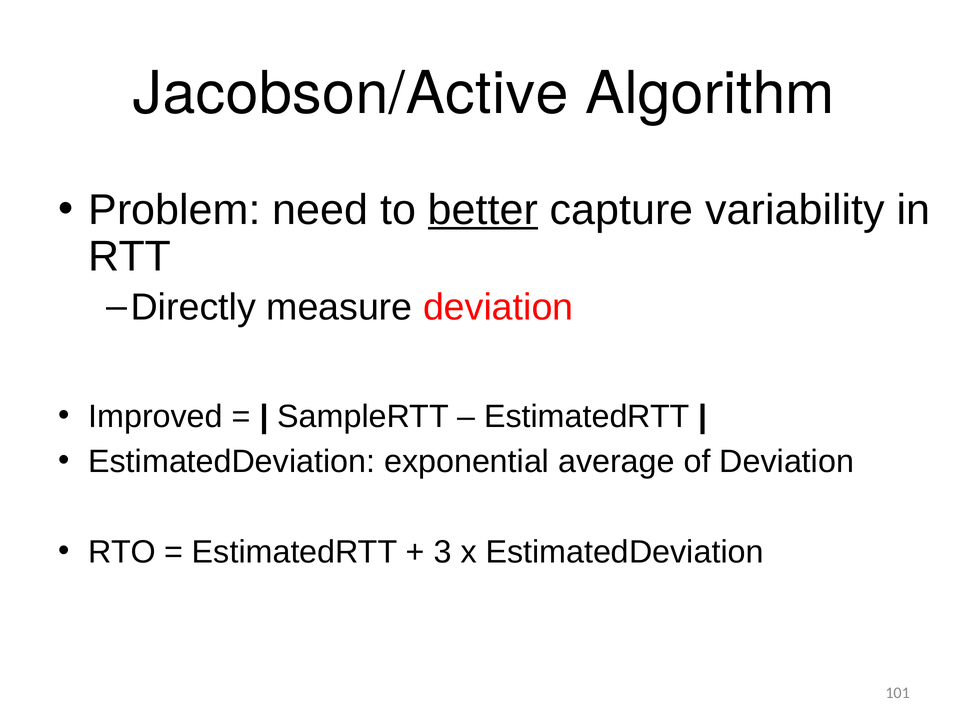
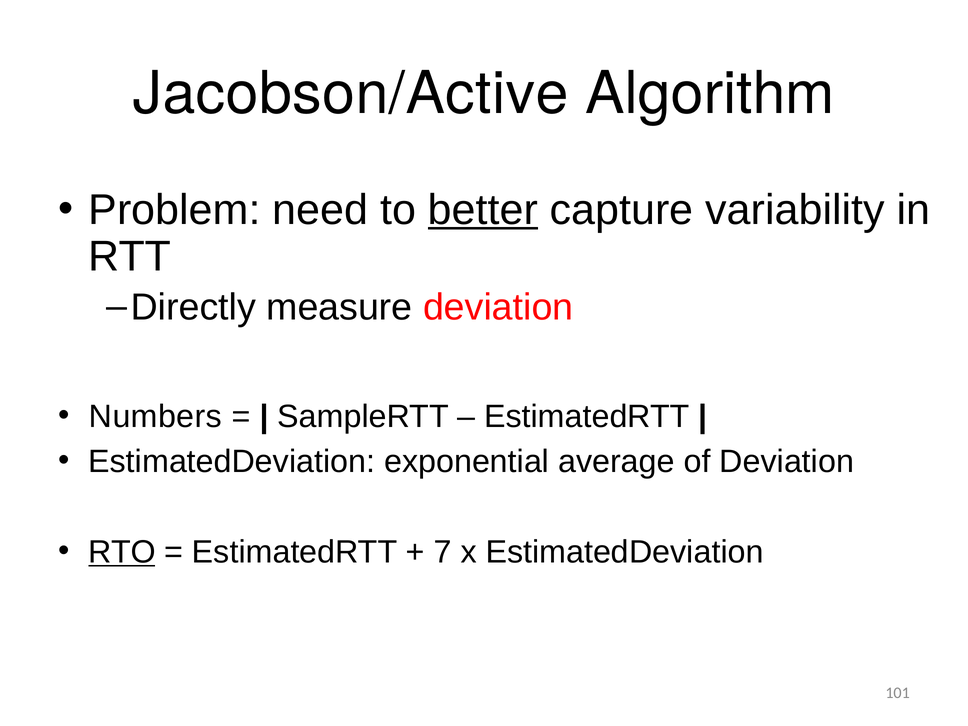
Improved: Improved -> Numbers
RTO underline: none -> present
3: 3 -> 7
